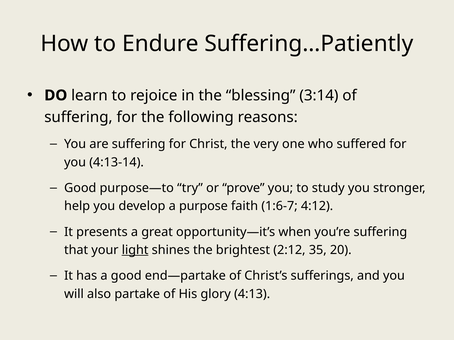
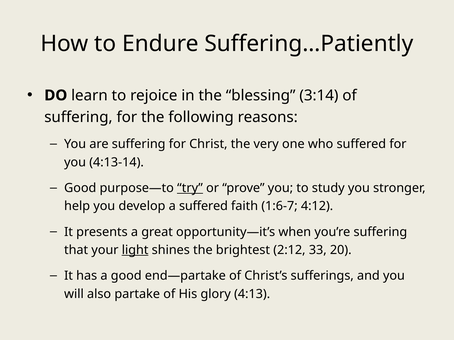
try underline: none -> present
a purpose: purpose -> suffered
35: 35 -> 33
